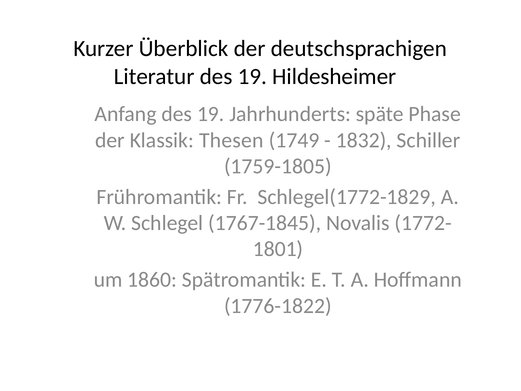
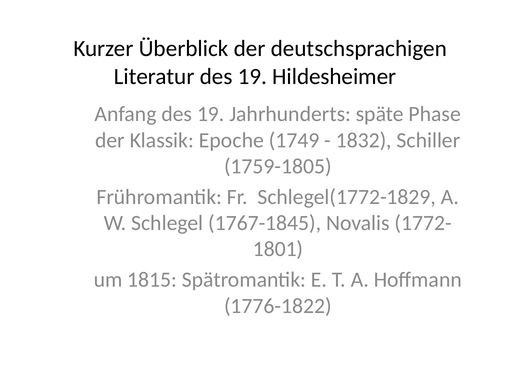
Thesen: Thesen -> Epoche
1860: 1860 -> 1815
